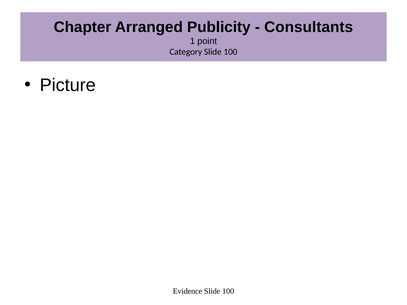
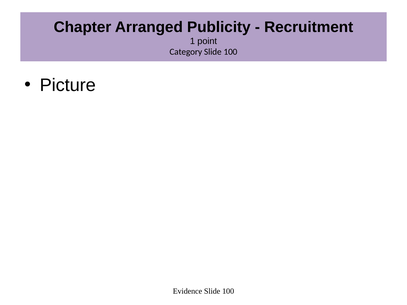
Consultants: Consultants -> Recruitment
